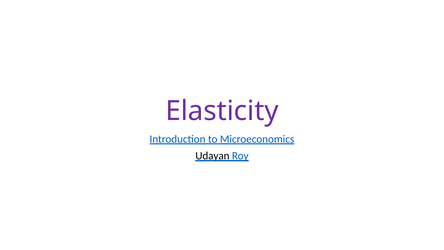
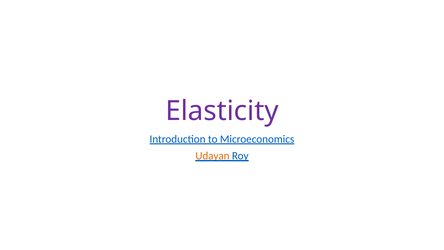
Udayan colour: black -> orange
